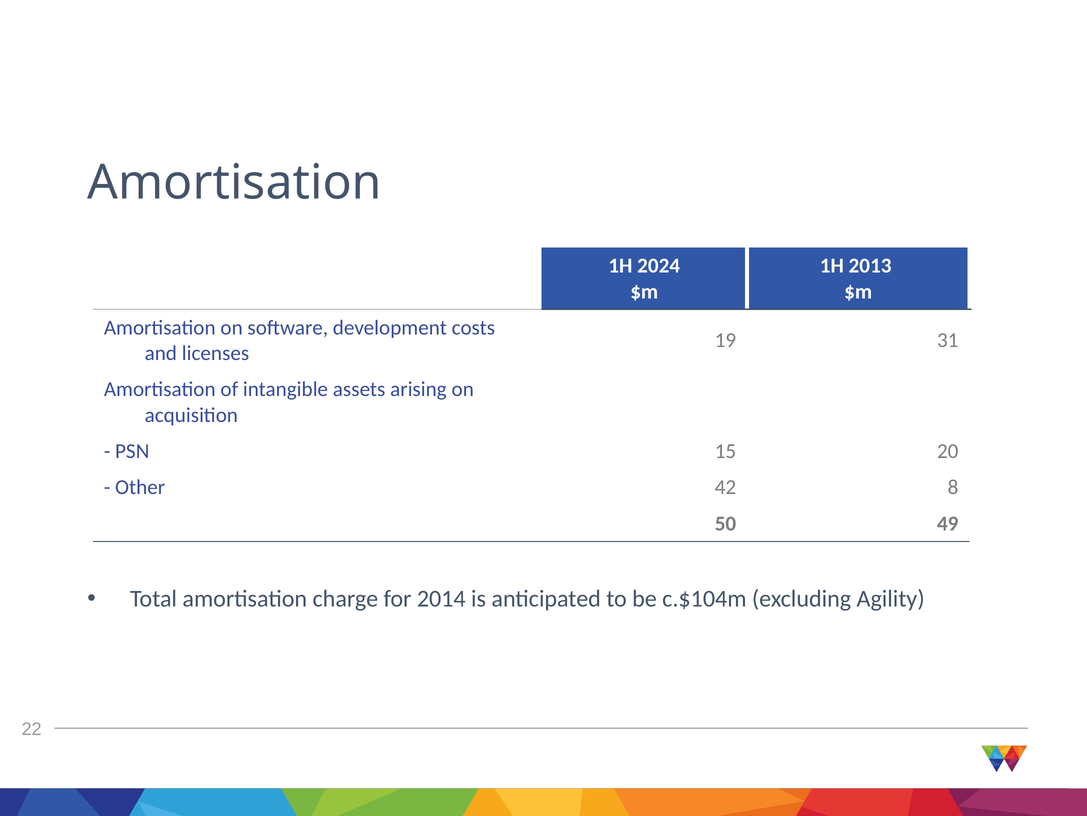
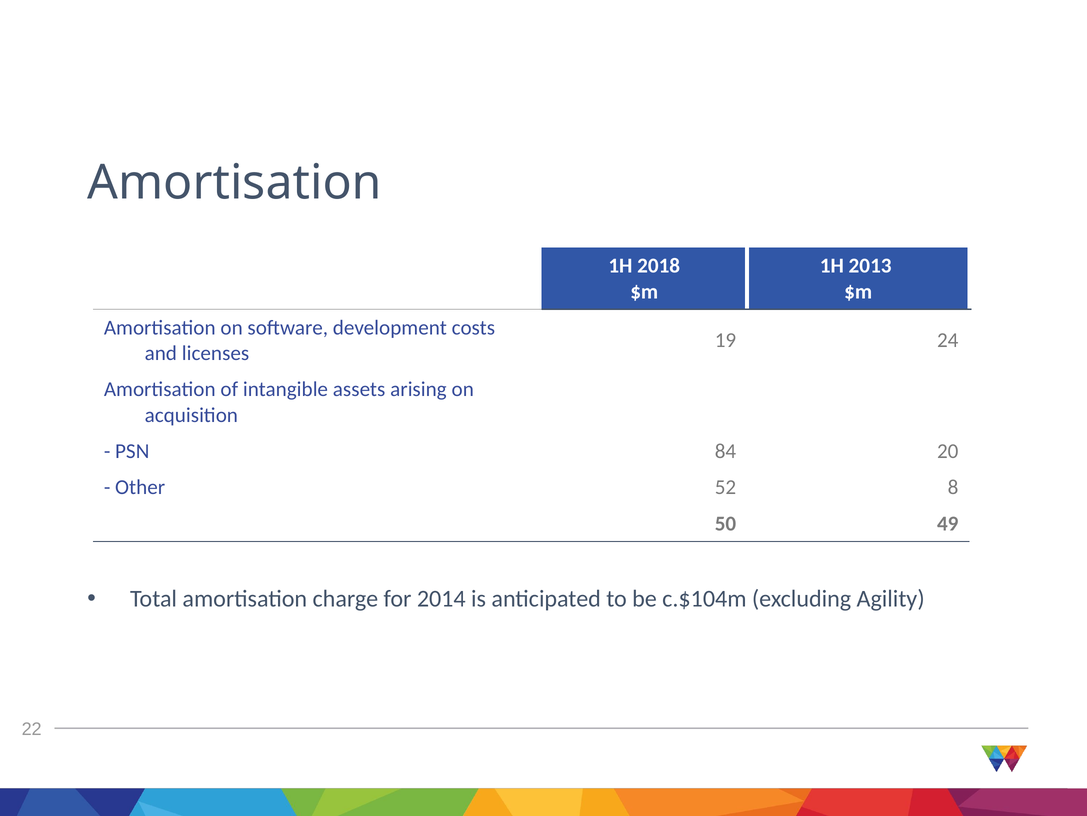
2024: 2024 -> 2018
31: 31 -> 24
15: 15 -> 84
42: 42 -> 52
